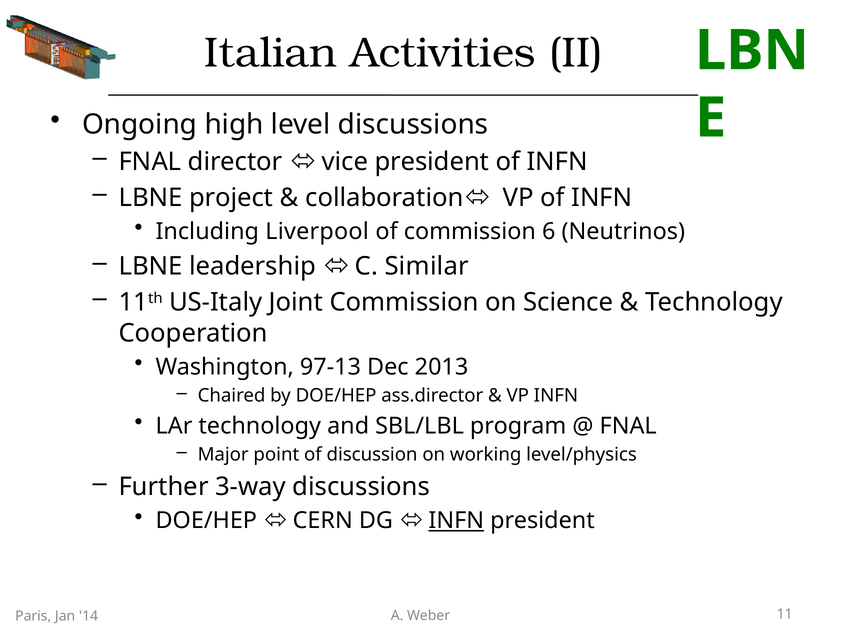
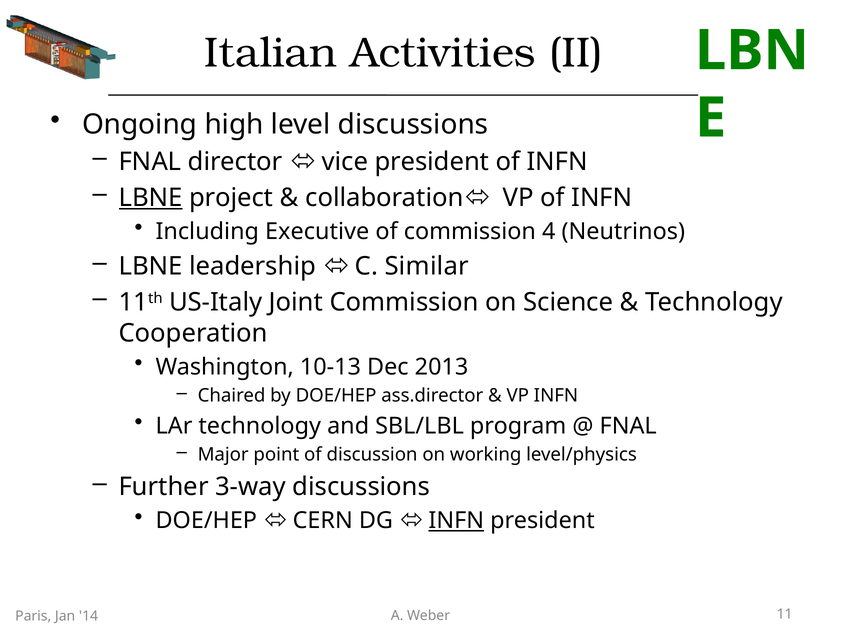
LBNE at (151, 197) underline: none -> present
Liverpool: Liverpool -> Executive
6: 6 -> 4
97-13: 97-13 -> 10-13
